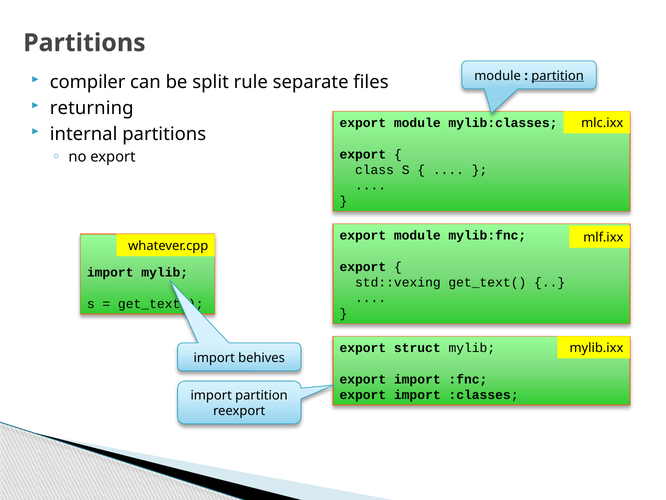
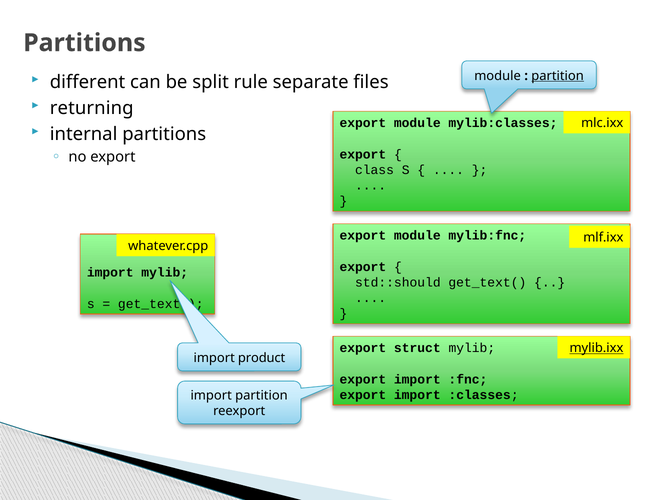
compiler: compiler -> different
std::vexing: std::vexing -> std::should
mylib.ixx underline: none -> present
behives: behives -> product
